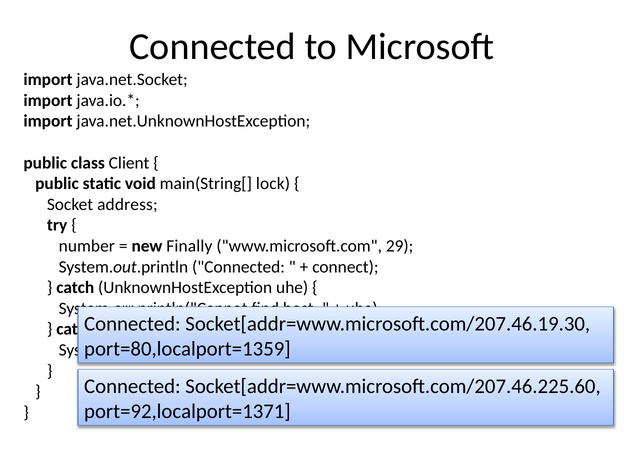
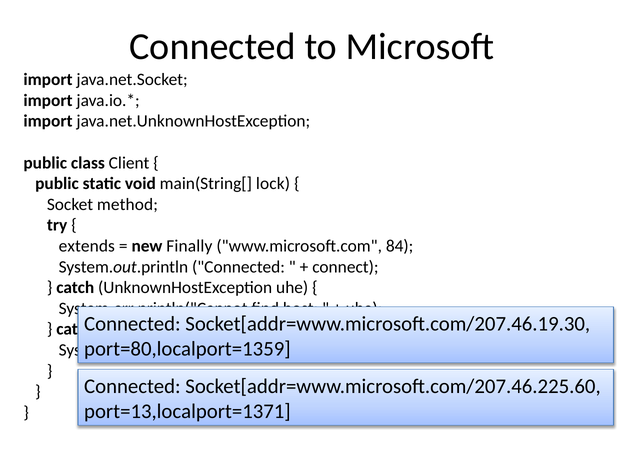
address: address -> method
number: number -> extends
29: 29 -> 84
port=92,localport=1371: port=92,localport=1371 -> port=13,localport=1371
